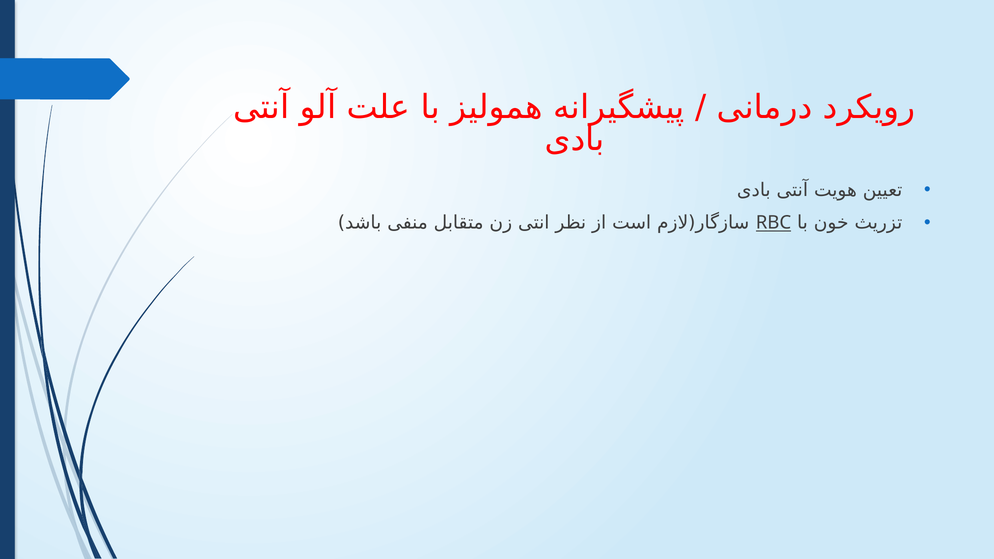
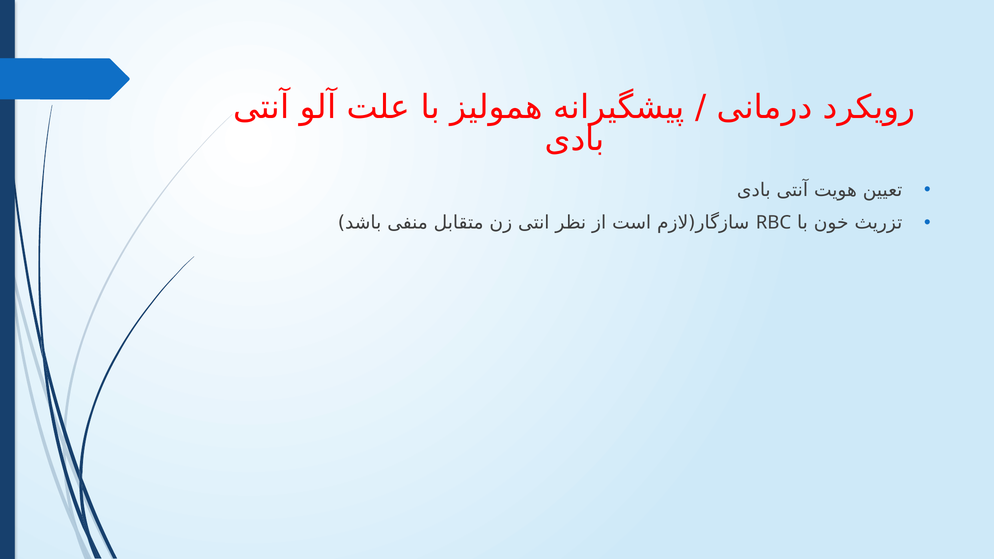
RBC underline: present -> none
